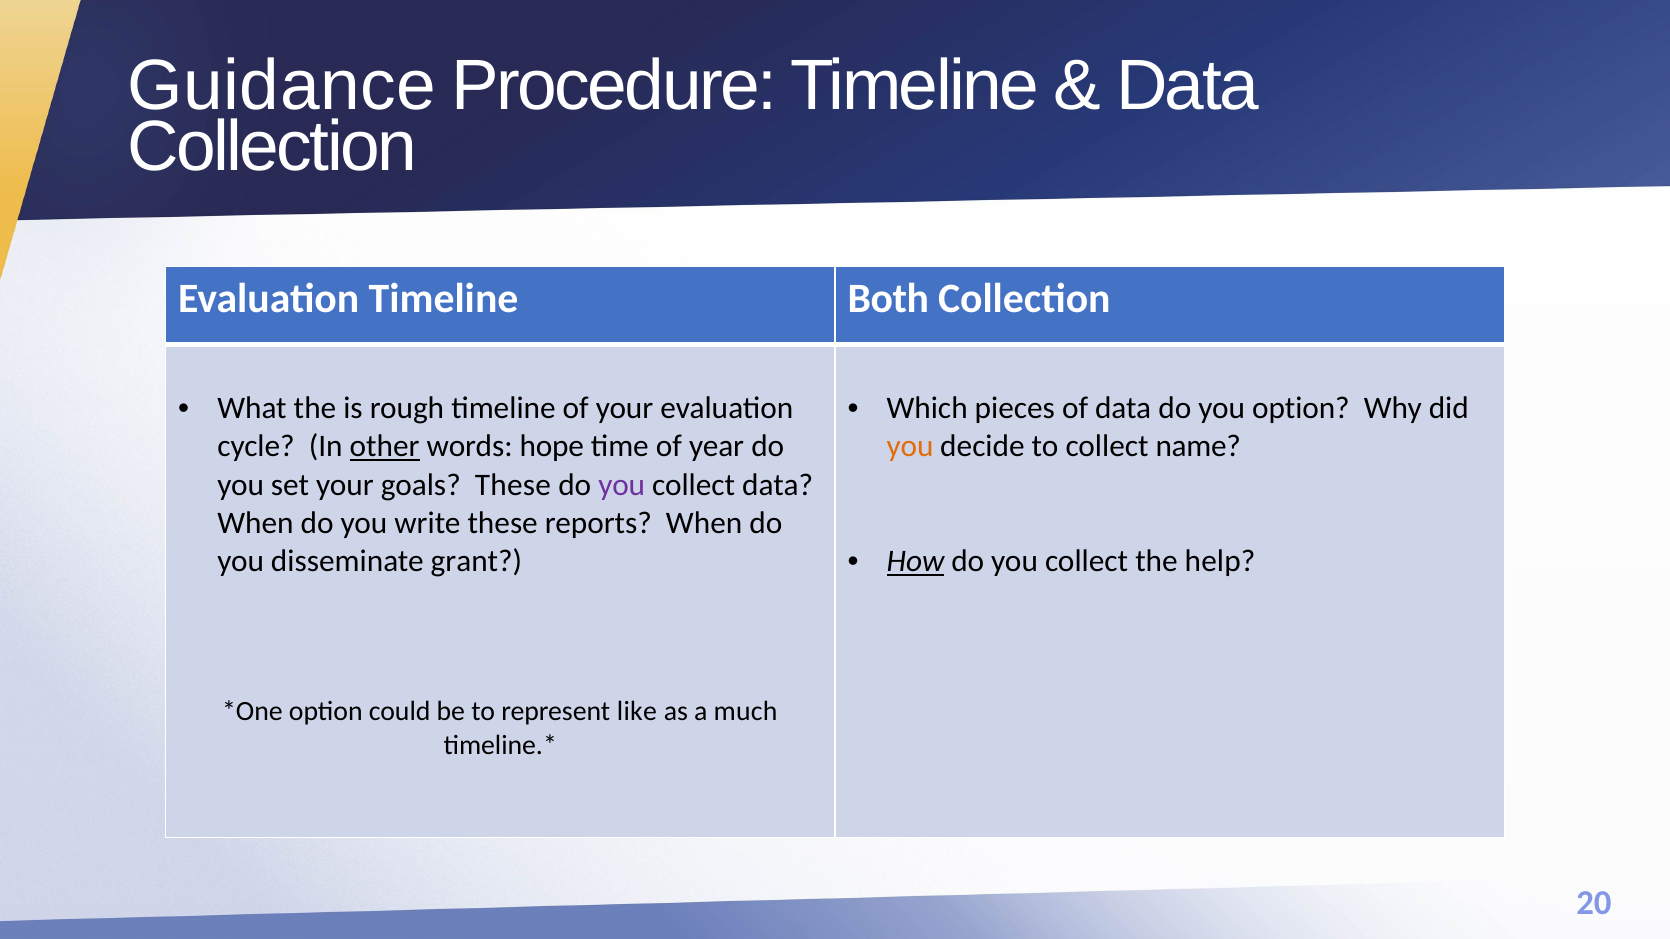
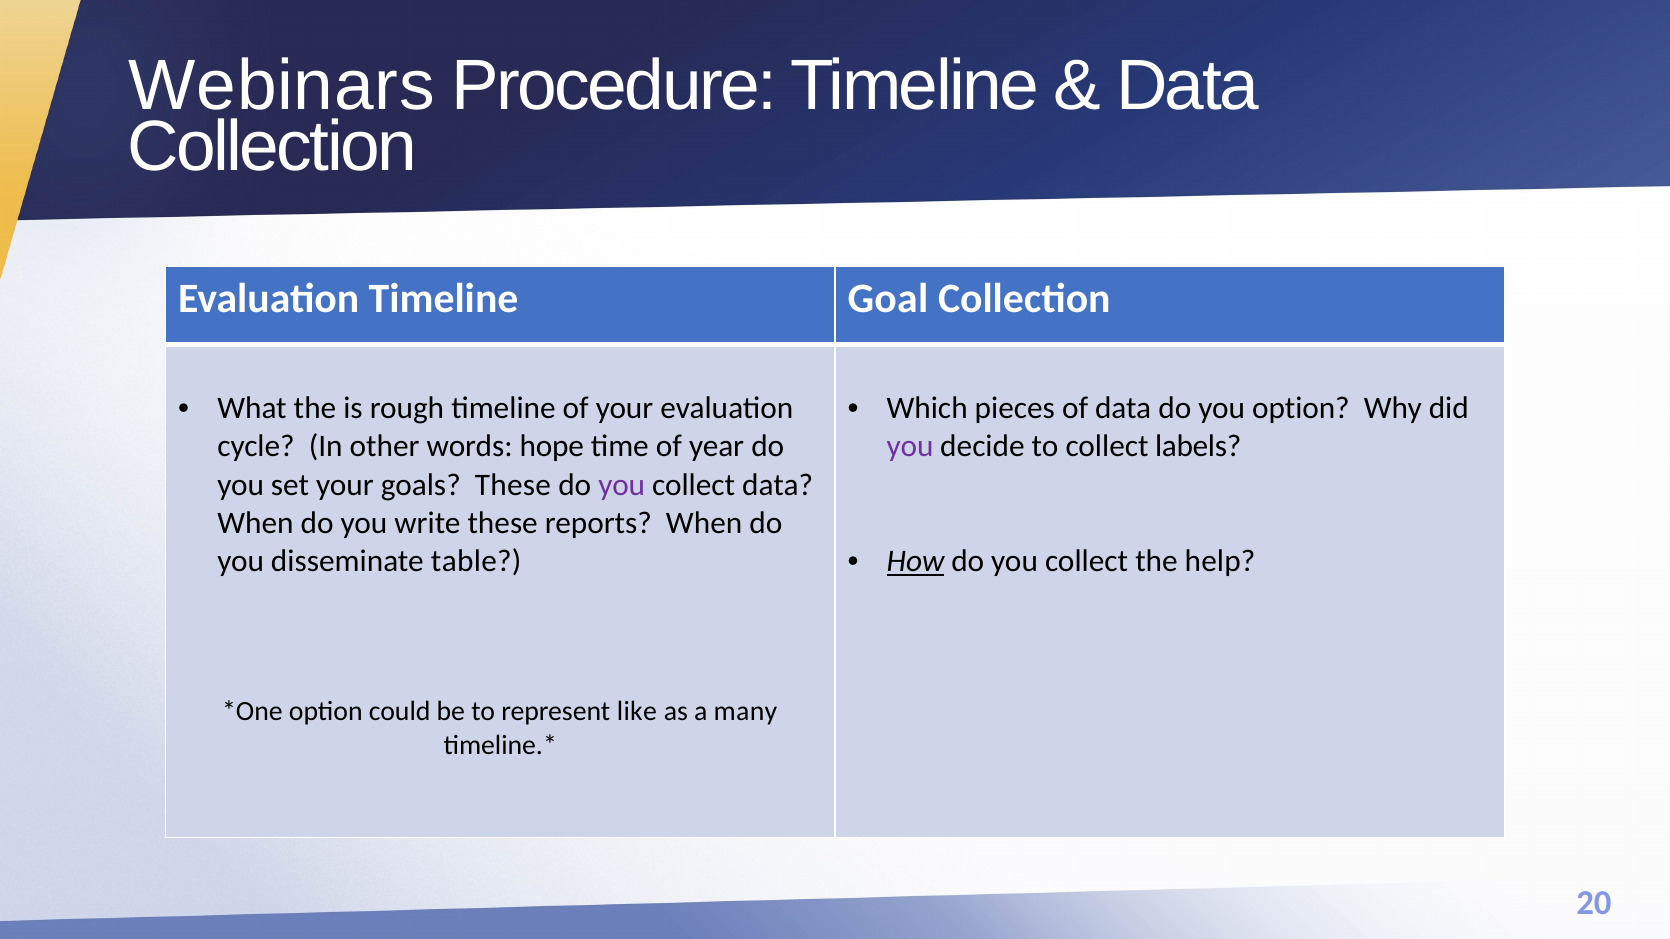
Guidance: Guidance -> Webinars
Both: Both -> Goal
other underline: present -> none
you at (910, 447) colour: orange -> purple
name: name -> labels
grant: grant -> table
much: much -> many
